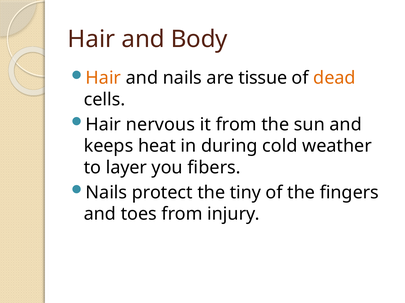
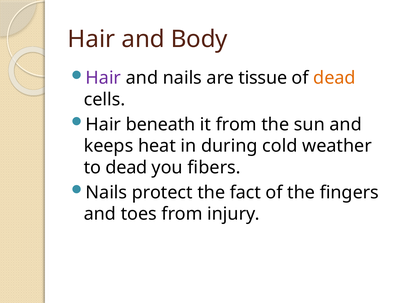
Hair at (103, 78) colour: orange -> purple
nervous: nervous -> beneath
to layer: layer -> dead
tiny: tiny -> fact
